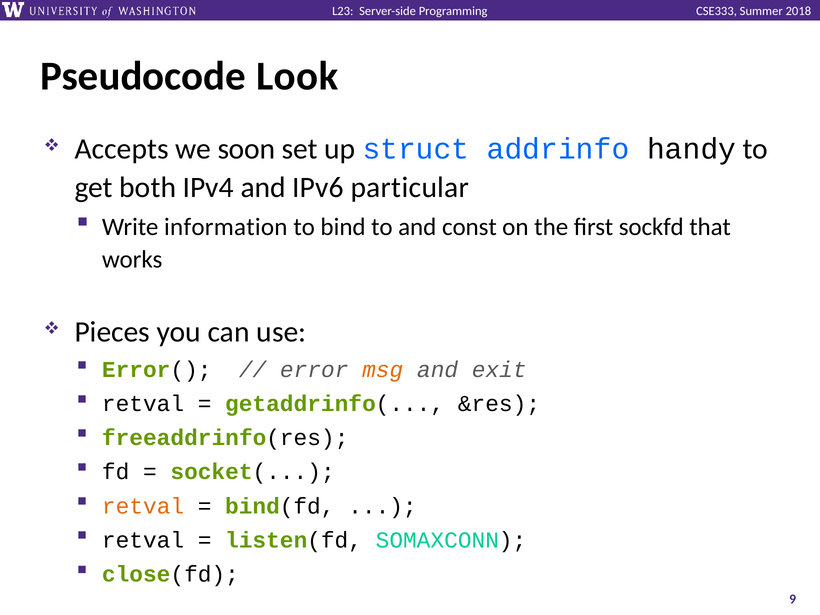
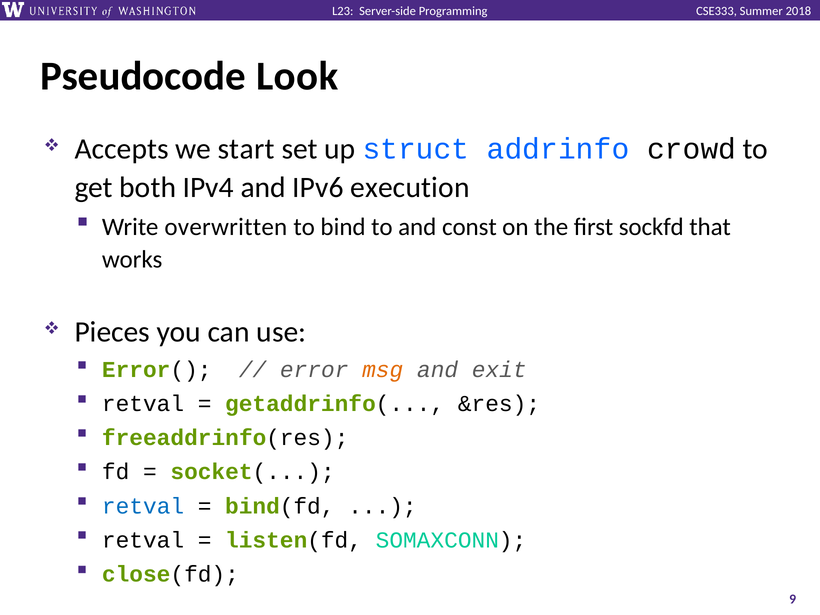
soon: soon -> start
handy: handy -> crowd
particular: particular -> execution
information: information -> overwritten
retval at (143, 506) colour: orange -> blue
